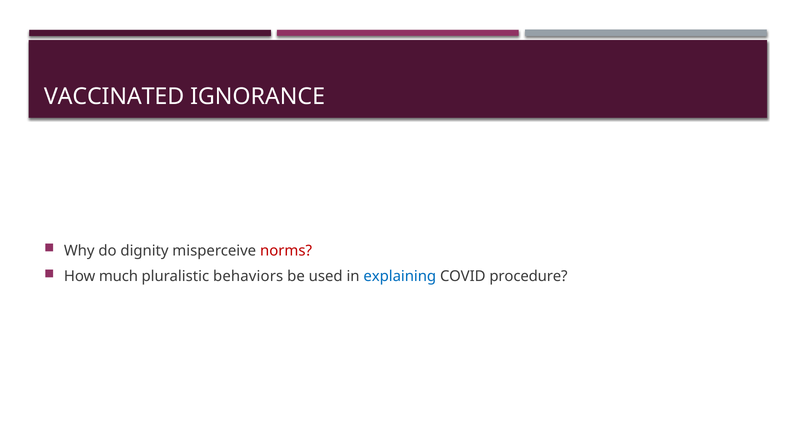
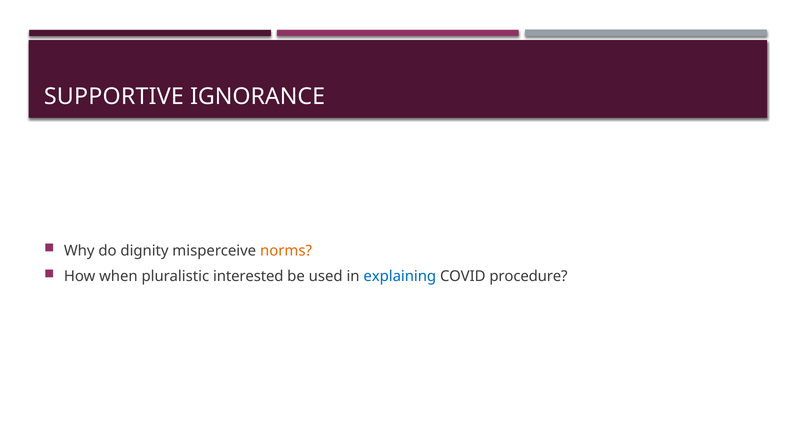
VACCINATED: VACCINATED -> SUPPORTIVE
norms colour: red -> orange
much: much -> when
behaviors: behaviors -> interested
